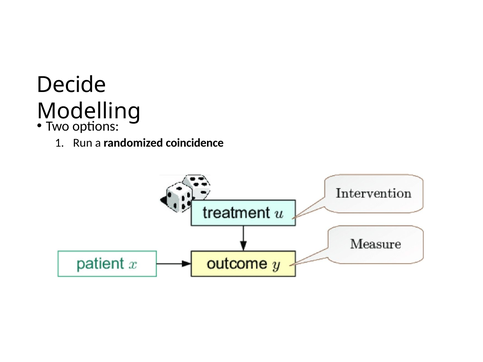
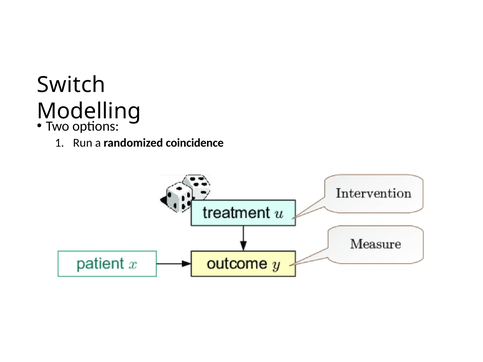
Decide: Decide -> Switch
